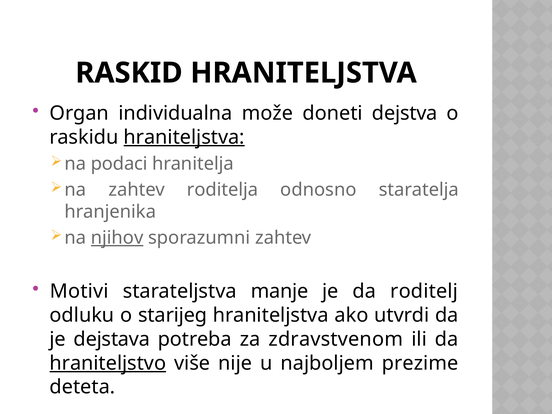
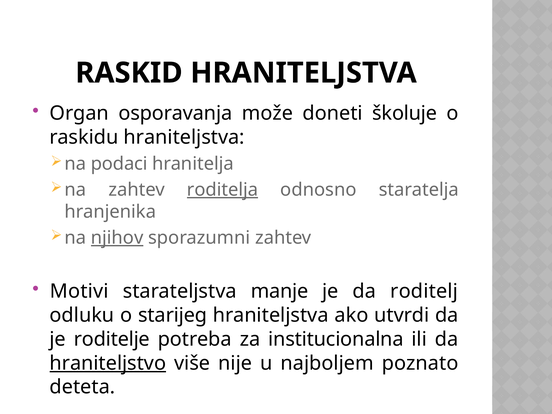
individualna: individualna -> osporavanja
dejstva: dejstva -> školuje
hraniteljstva at (184, 137) underline: present -> none
roditelja underline: none -> present
dejstava: dejstava -> roditelje
zdravstvenom: zdravstvenom -> institucionalna
prezime: prezime -> poznato
